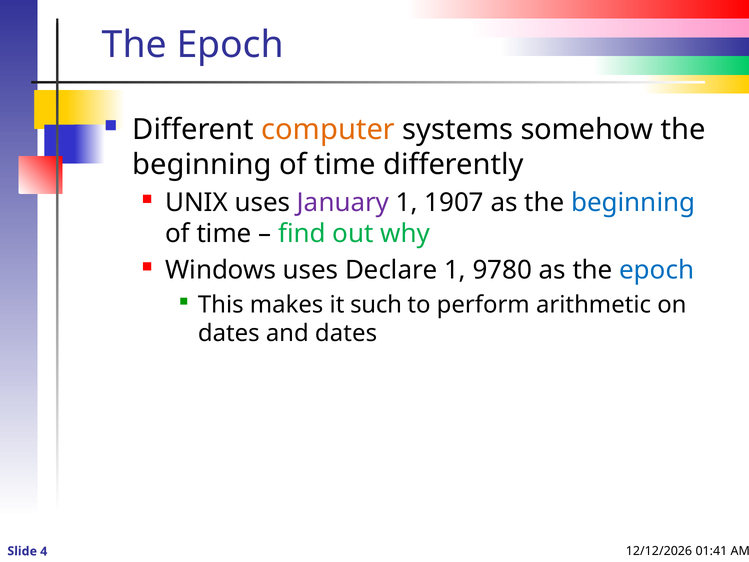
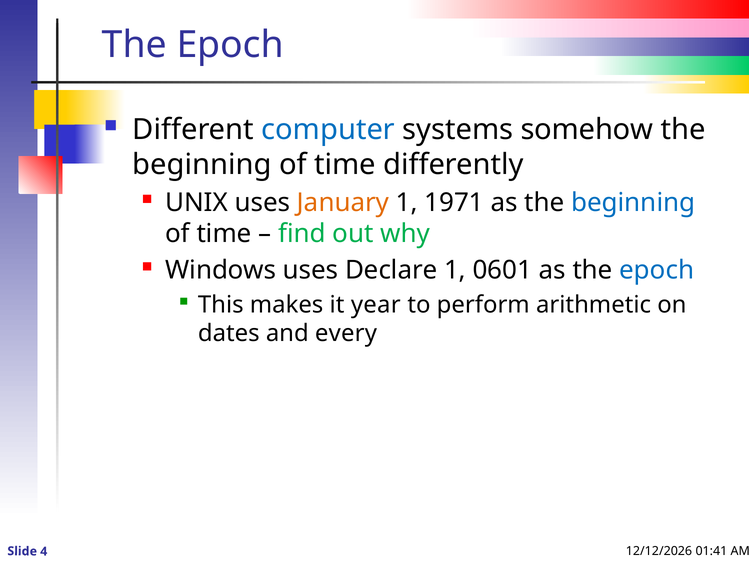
computer colour: orange -> blue
January colour: purple -> orange
1907: 1907 -> 1971
9780: 9780 -> 0601
such: such -> year
and dates: dates -> every
